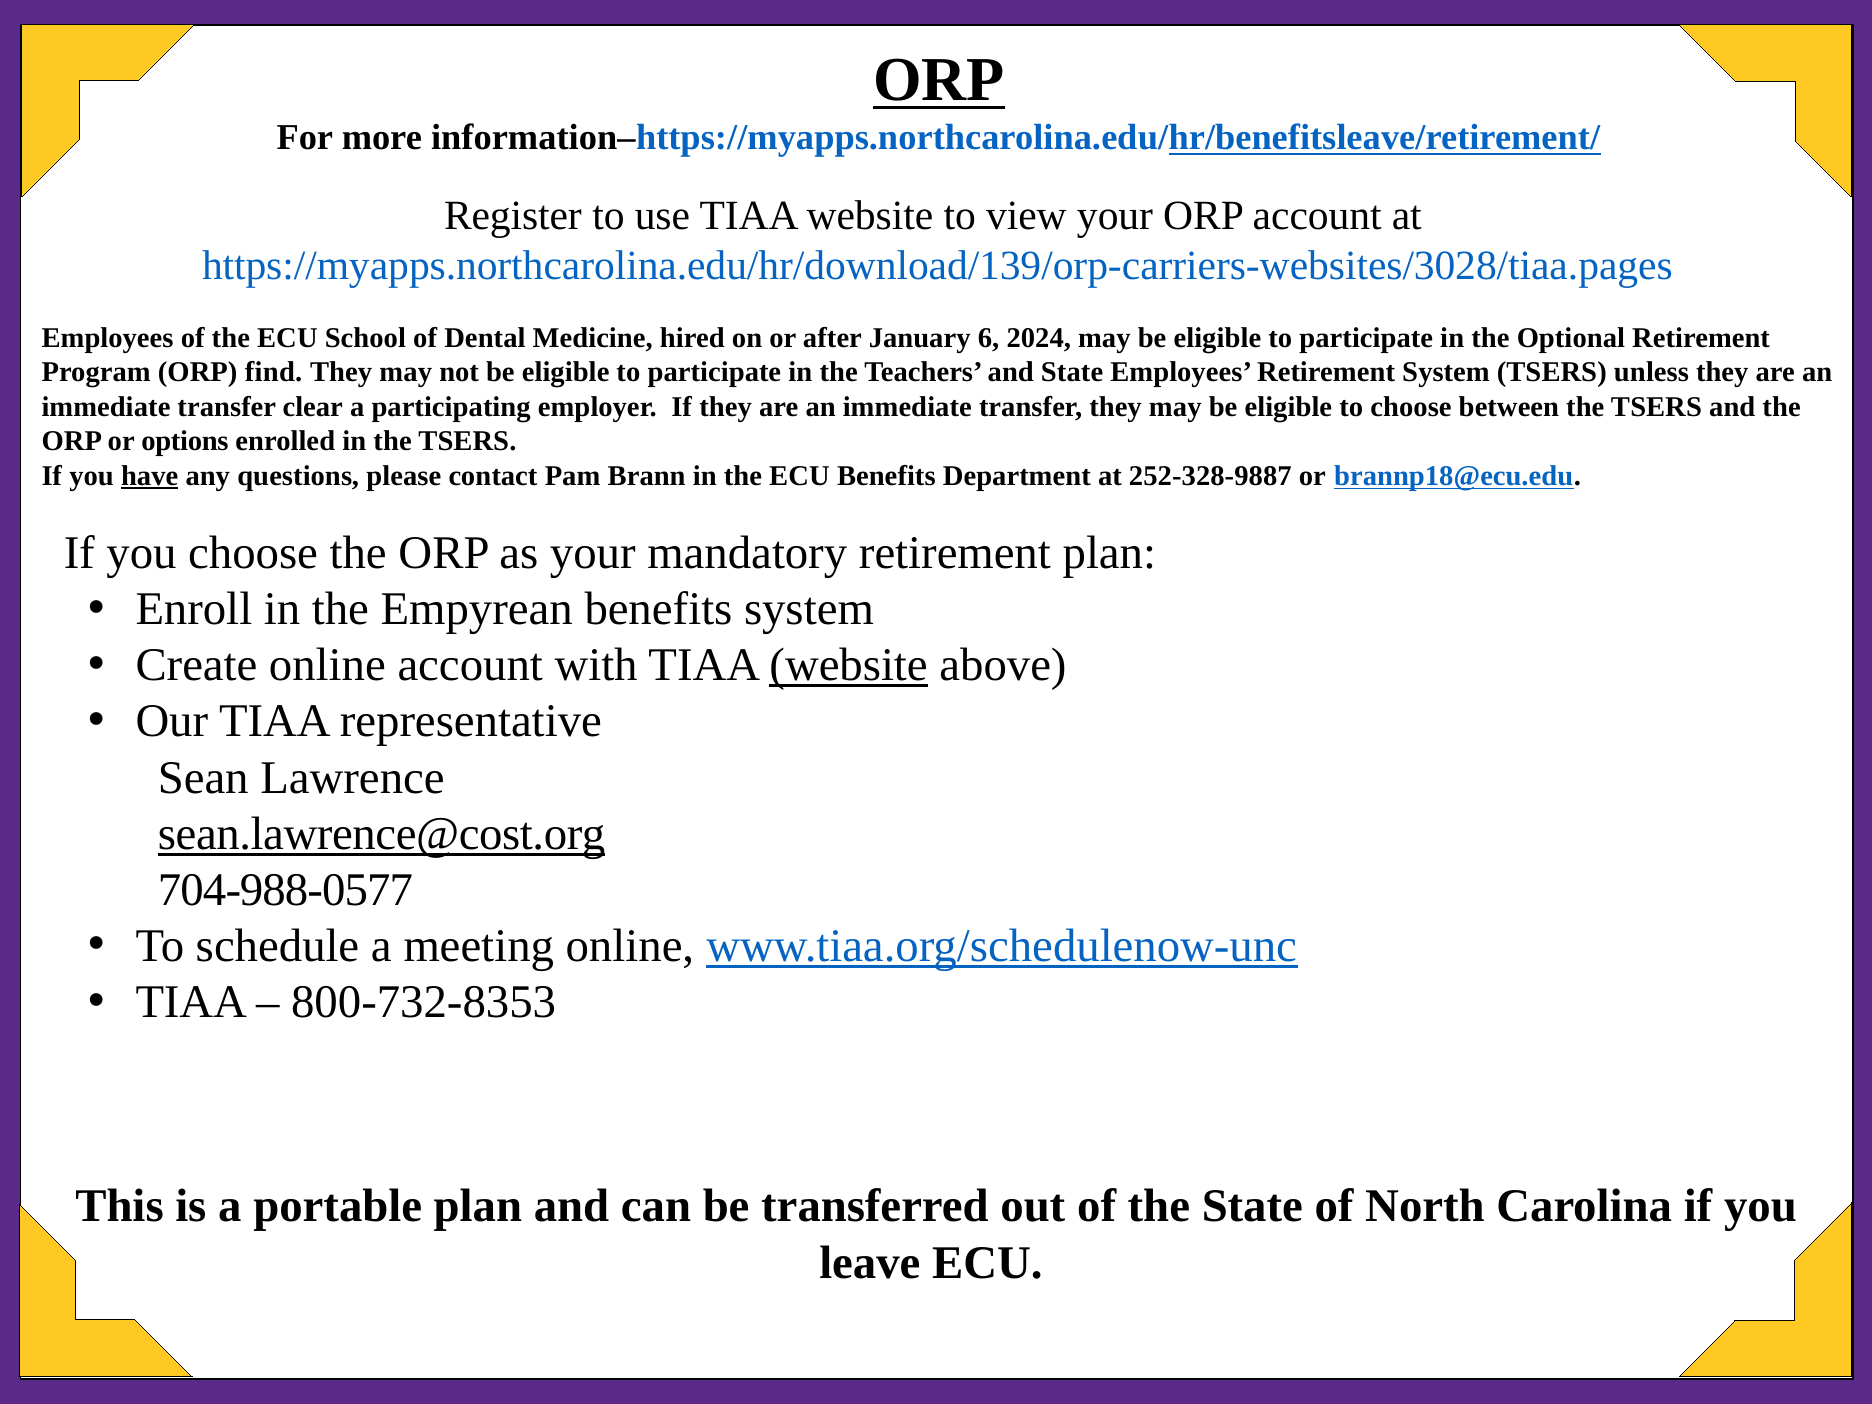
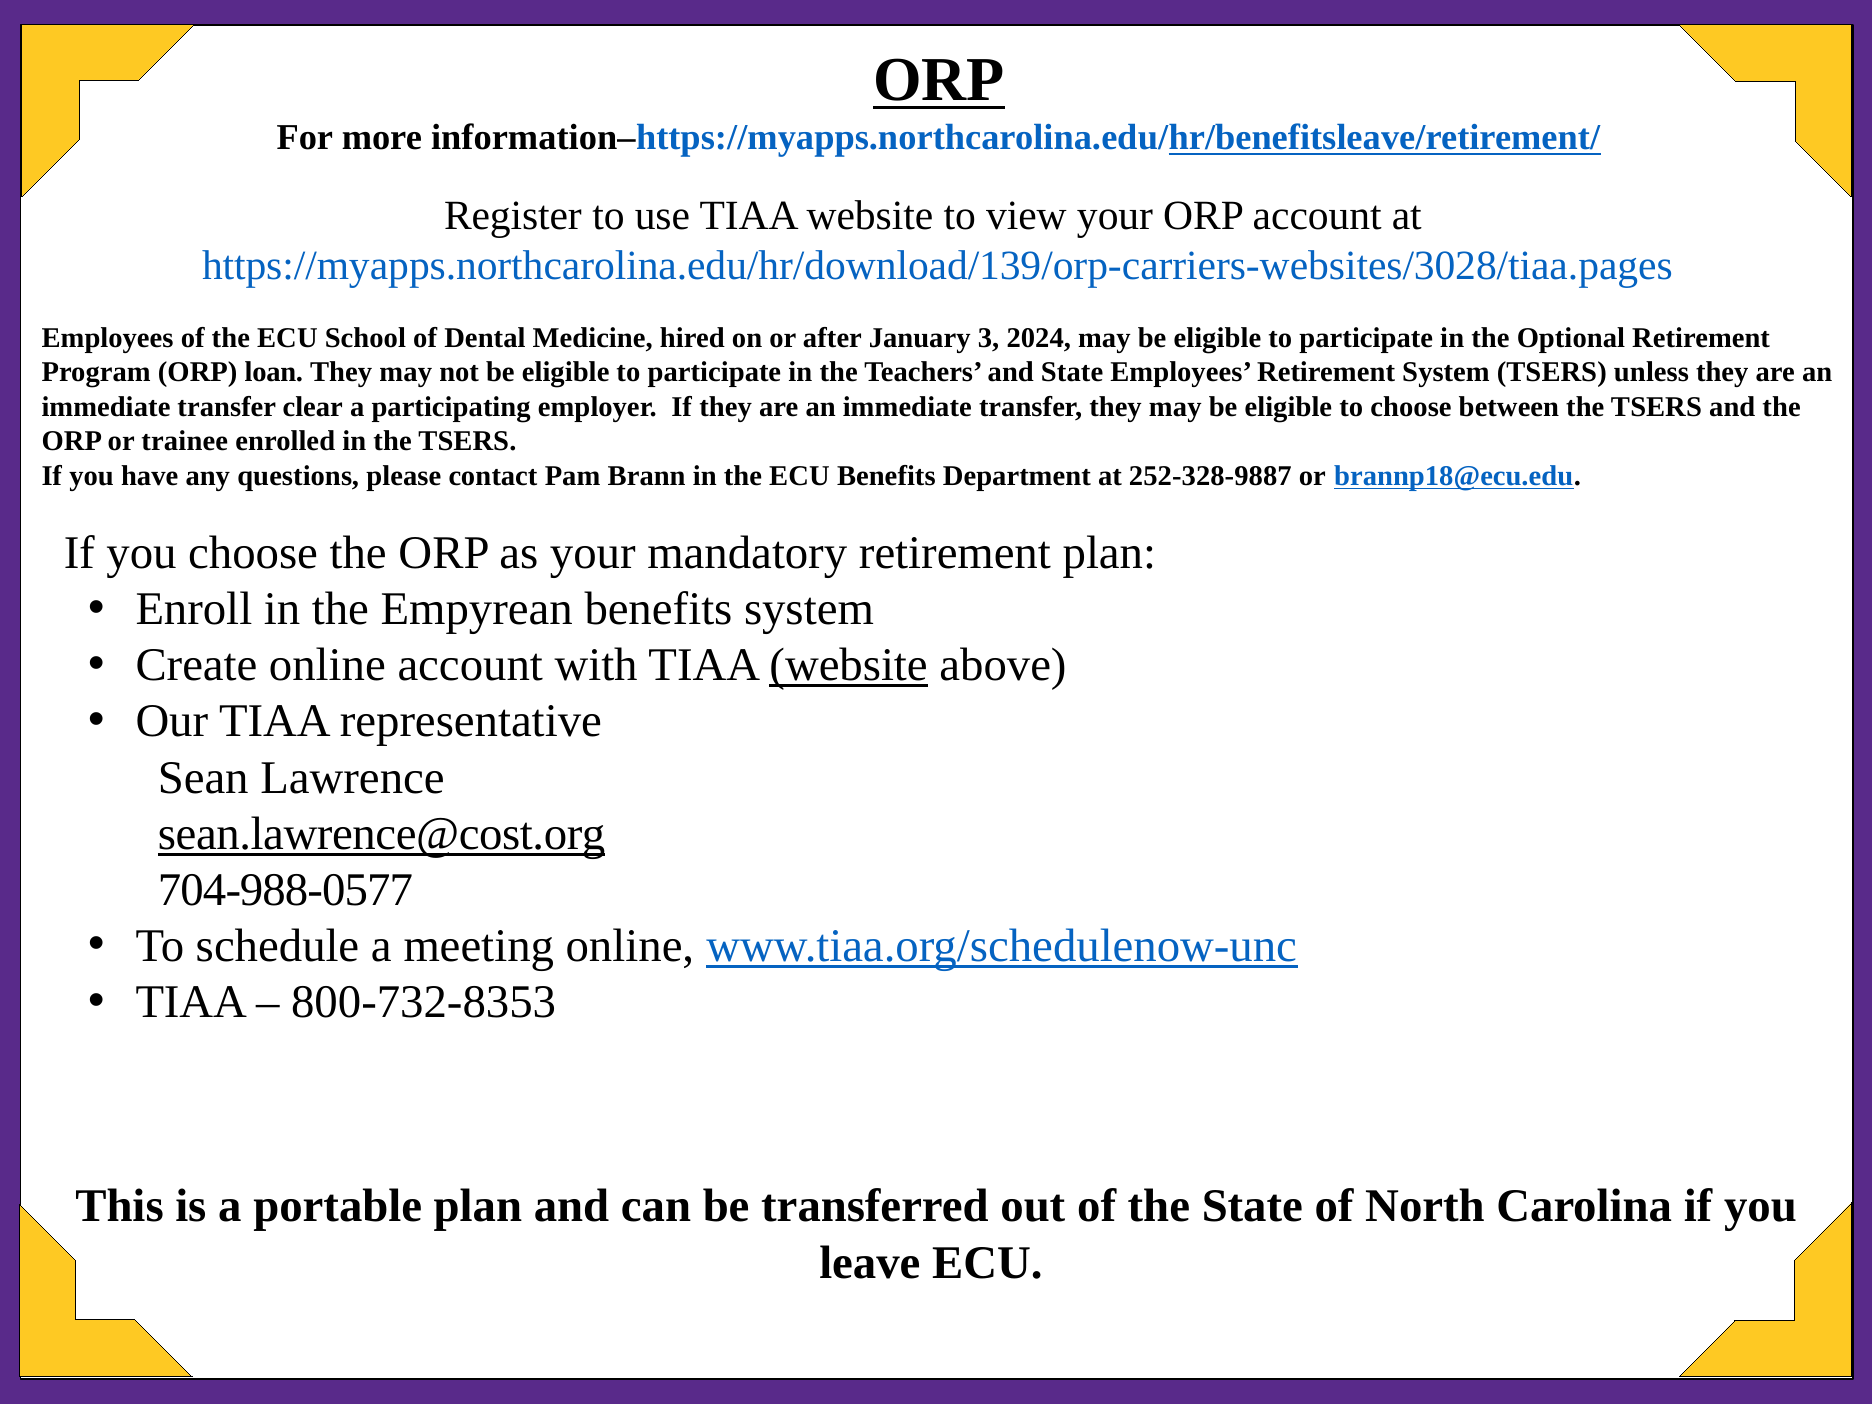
6: 6 -> 3
find: find -> loan
options: options -> trainee
have underline: present -> none
